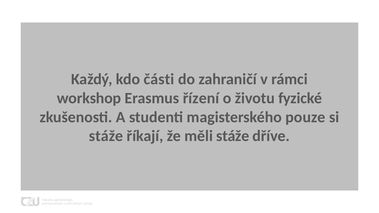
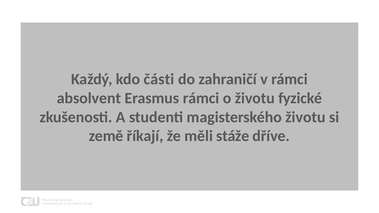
workshop: workshop -> absolvent
Erasmus řízení: řízení -> rámci
magisterského pouze: pouze -> životu
stáže at (106, 136): stáže -> země
